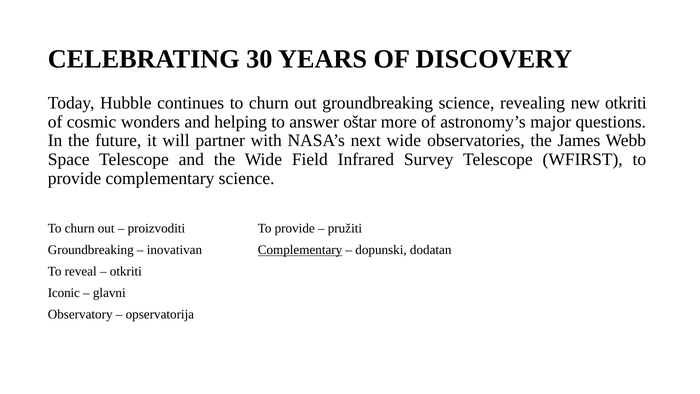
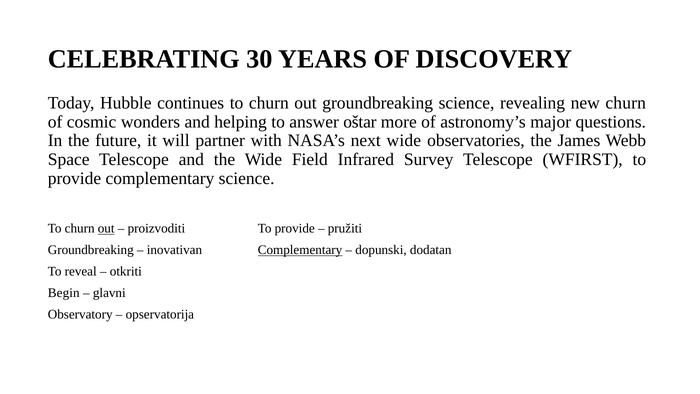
new otkriti: otkriti -> churn
out at (106, 228) underline: none -> present
Iconic: Iconic -> Begin
